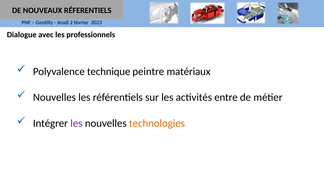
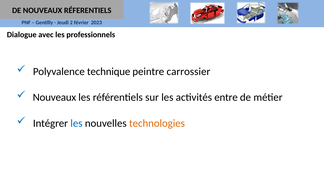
matériaux: matériaux -> carrossier
Nouvelles at (54, 97): Nouvelles -> Nouveaux
les at (76, 123) colour: purple -> blue
